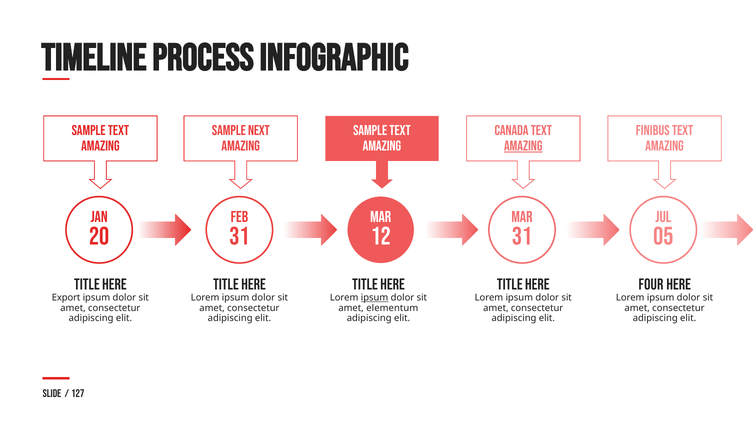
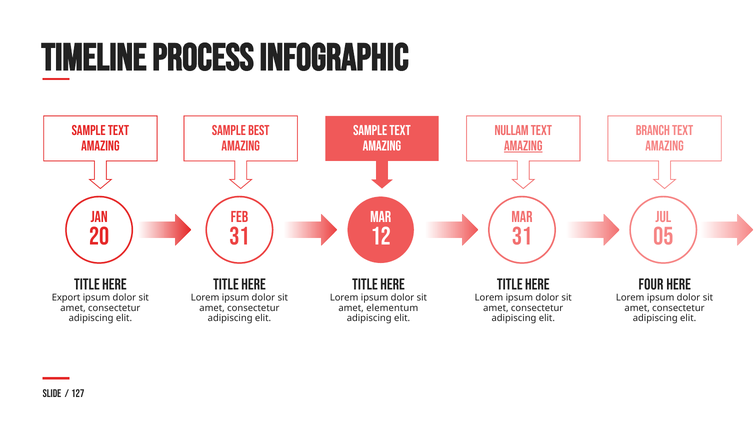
Next: Next -> Best
Canada: Canada -> Nullam
Finibus: Finibus -> Branch
ipsum at (375, 297) underline: present -> none
